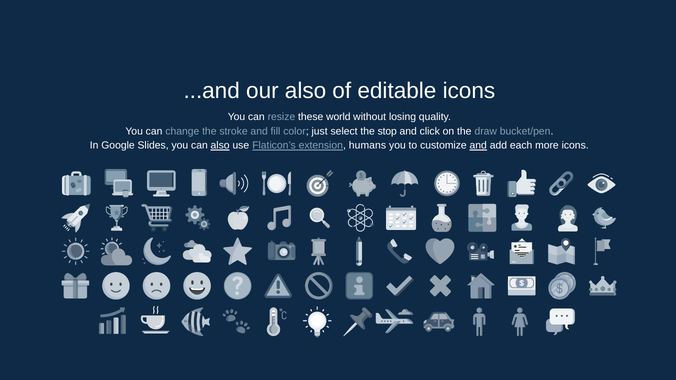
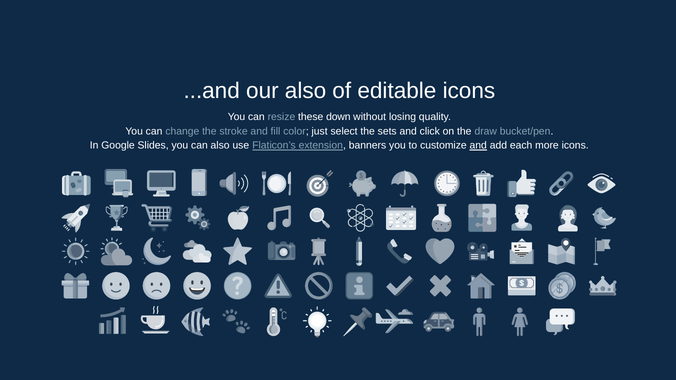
world: world -> down
stop: stop -> sets
also at (220, 146) underline: present -> none
humans: humans -> banners
